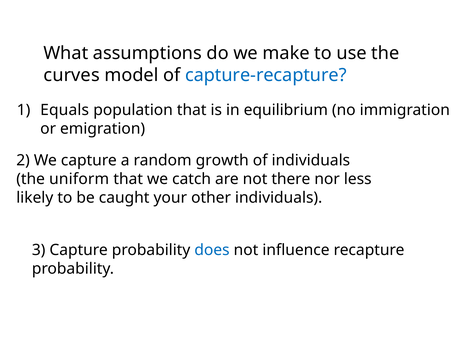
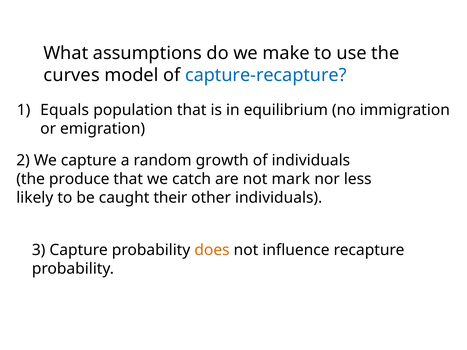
uniform: uniform -> produce
there: there -> mark
your: your -> their
does colour: blue -> orange
